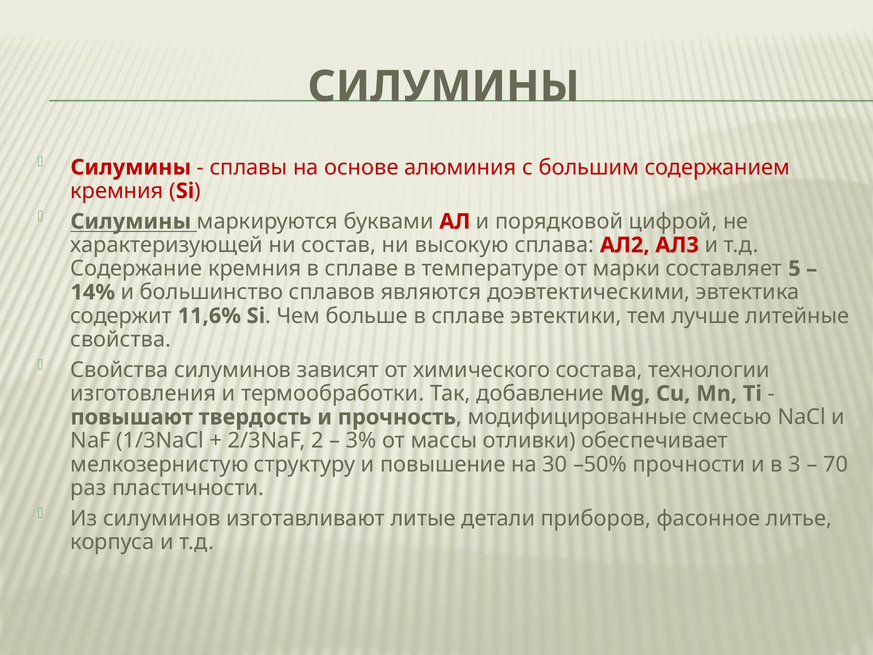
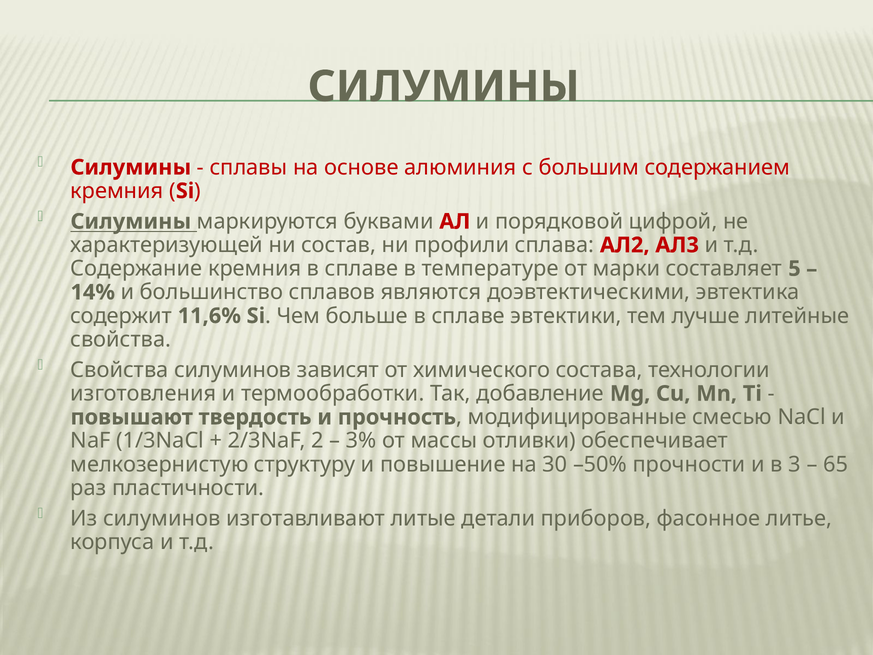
высокую: высокую -> профили
70: 70 -> 65
